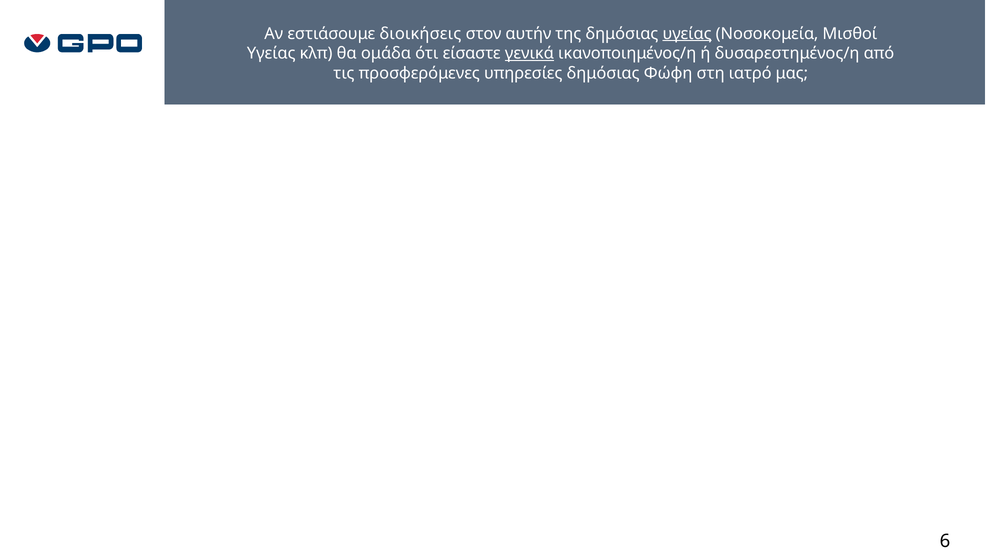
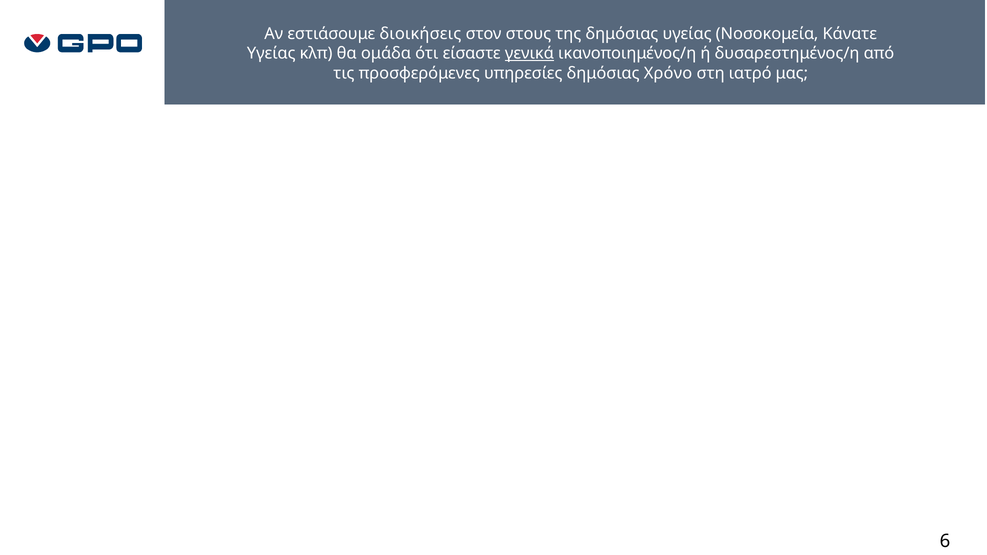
αυτήν: αυτήν -> στους
υγείας at (687, 34) underline: present -> none
Μισθοί: Μισθοί -> Κάνατε
Φώφη: Φώφη -> Χρόνο
